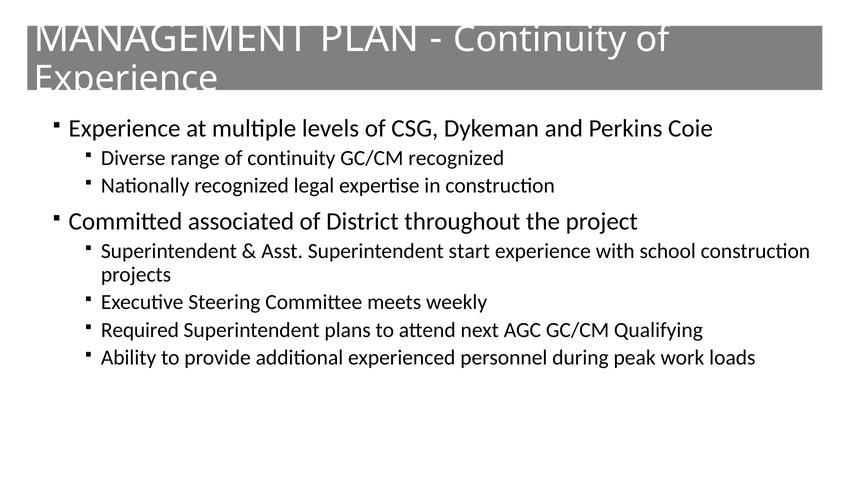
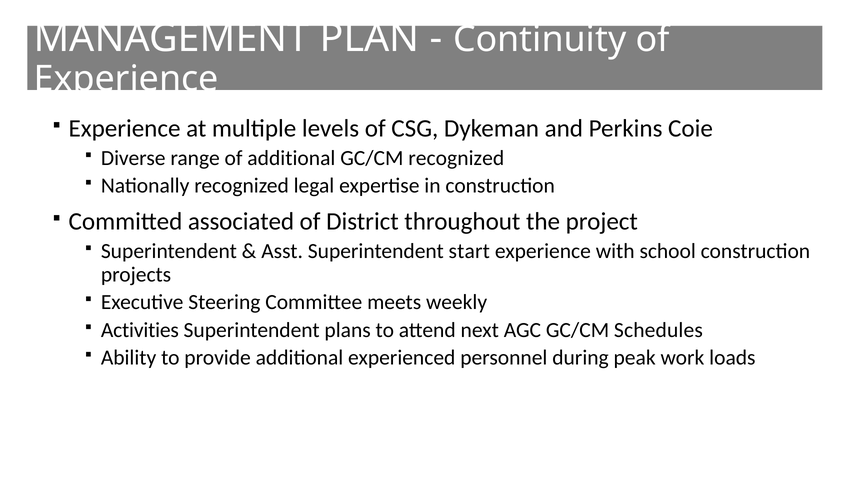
of continuity: continuity -> additional
Required: Required -> Activities
Qualifying: Qualifying -> Schedules
